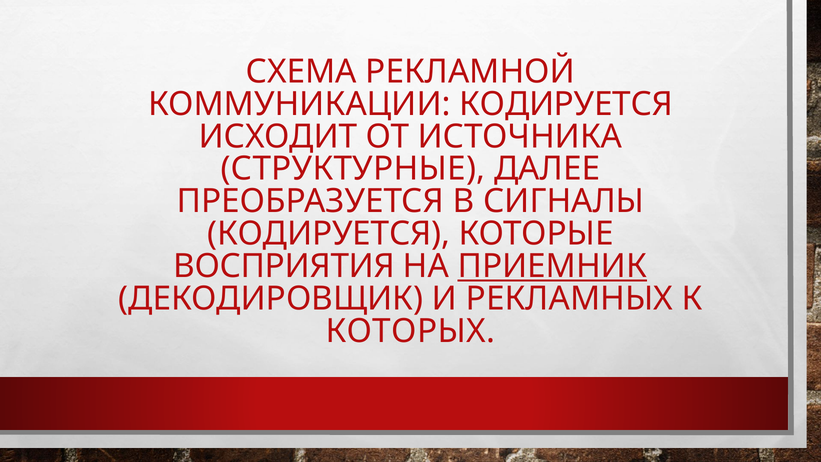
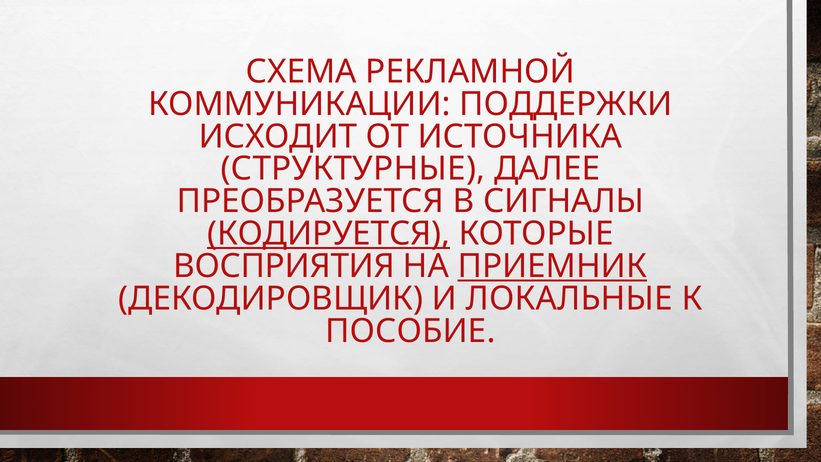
КОММУНИКАЦИИ КОДИРУЕТСЯ: КОДИРУЕТСЯ -> ПОДДЕРЖКИ
КОДИРУЕТСЯ at (329, 234) underline: none -> present
РЕКЛАМНЫХ: РЕКЛАМНЫХ -> ЛОКАЛЬНЫЕ
КОТОРЫХ: КОТОРЫХ -> ПОСОБИЕ
